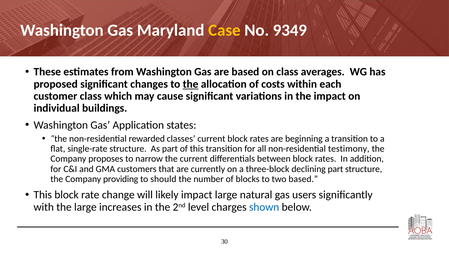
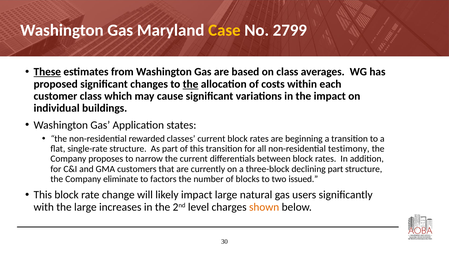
9349: 9349 -> 2799
These underline: none -> present
providing: providing -> eliminate
should: should -> factors
two based: based -> issued
shown colour: blue -> orange
